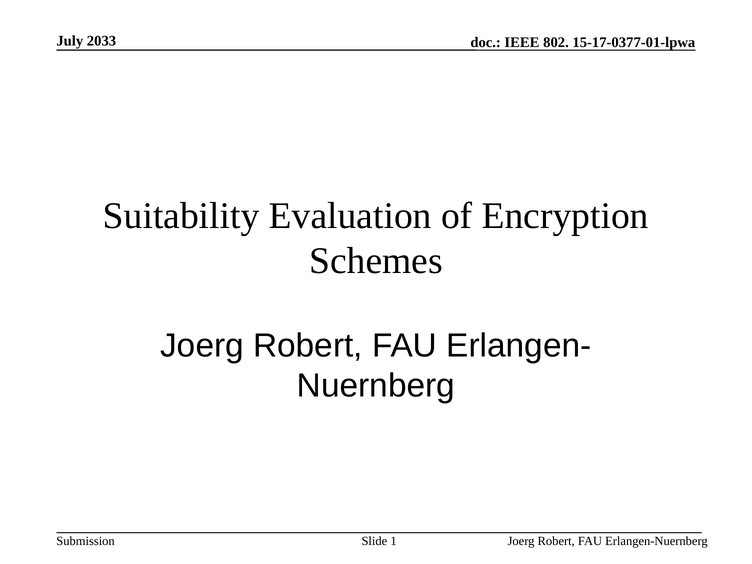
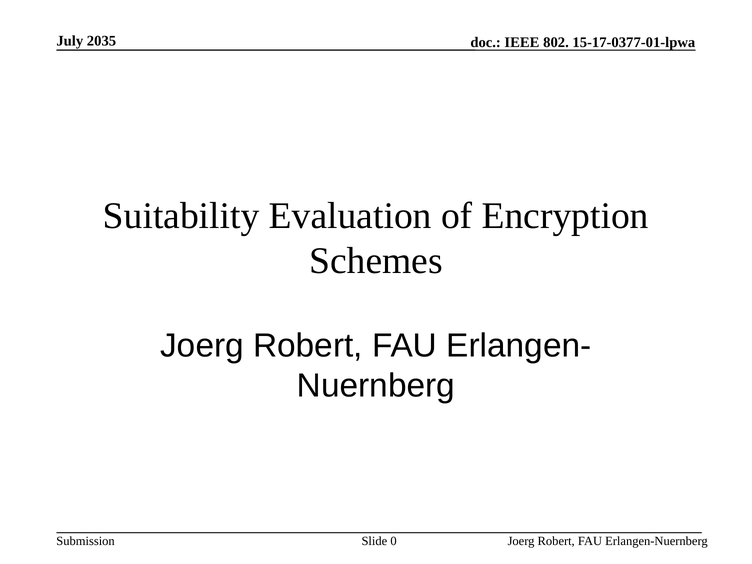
2033: 2033 -> 2035
1: 1 -> 0
